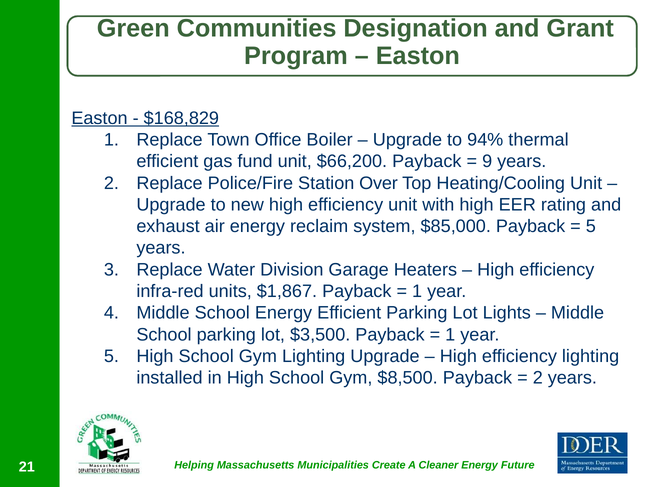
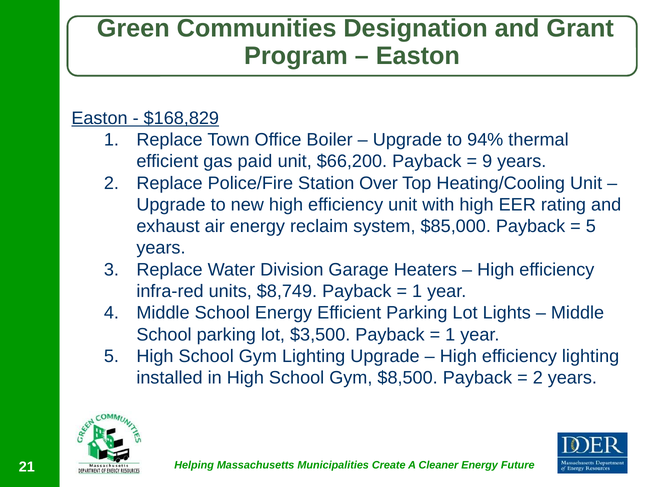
fund: fund -> paid
$1,867: $1,867 -> $8,749
